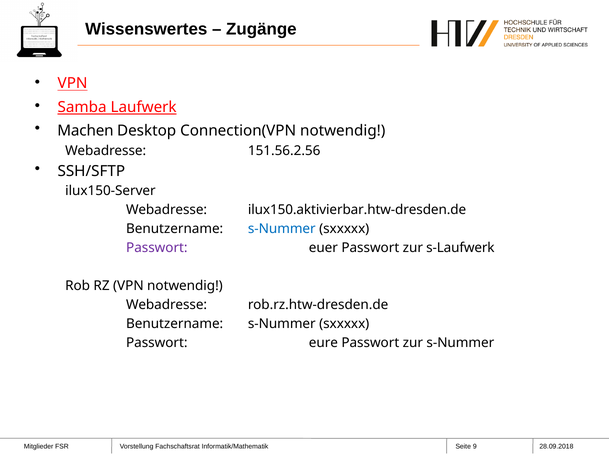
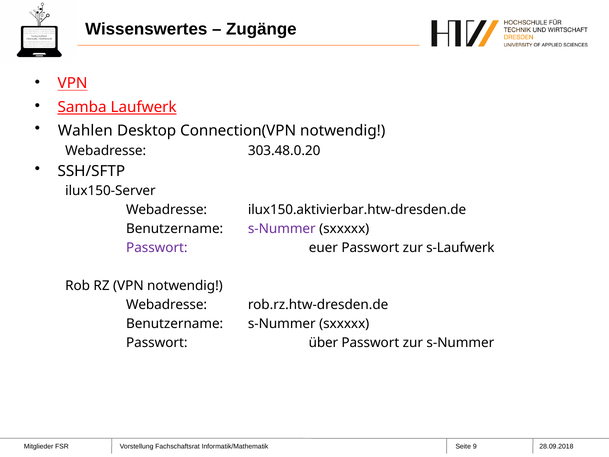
Machen: Machen -> Wahlen
151.56.2.56: 151.56.2.56 -> 303.48.0.20
s-Nummer at (282, 229) colour: blue -> purple
eure: eure -> über
